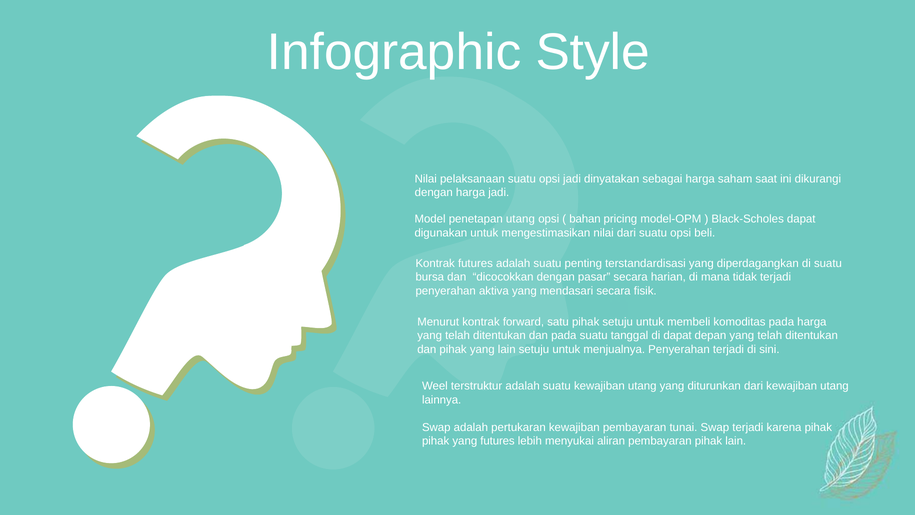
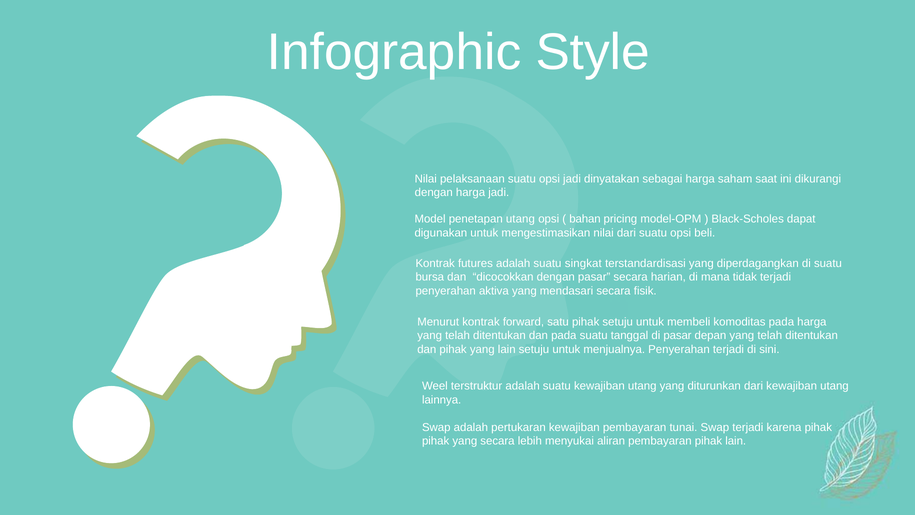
penting: penting -> singkat
di dapat: dapat -> pasar
yang futures: futures -> secara
